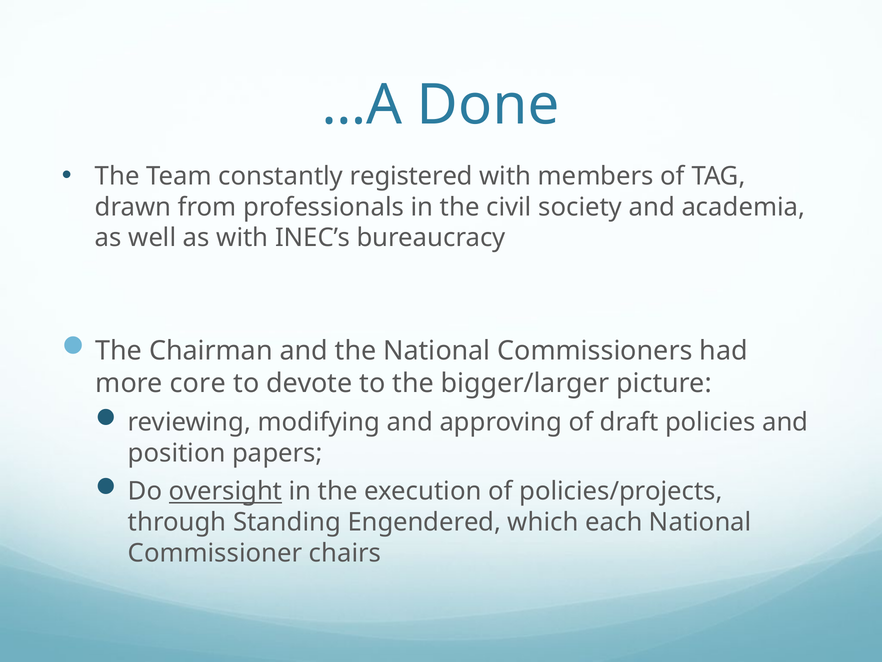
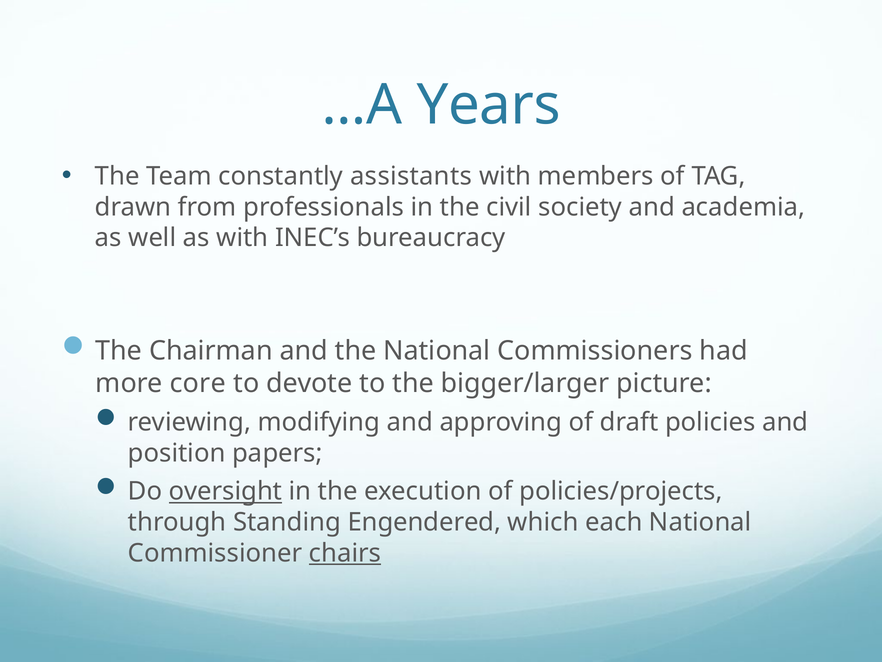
Done: Done -> Years
registered: registered -> assistants
chairs underline: none -> present
